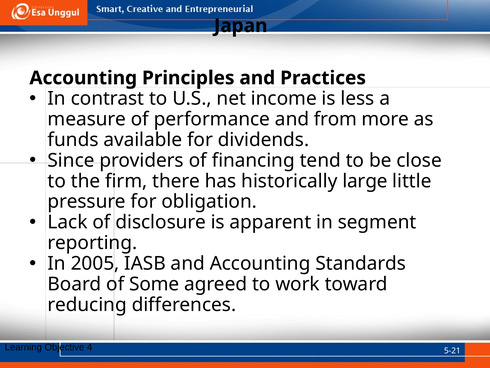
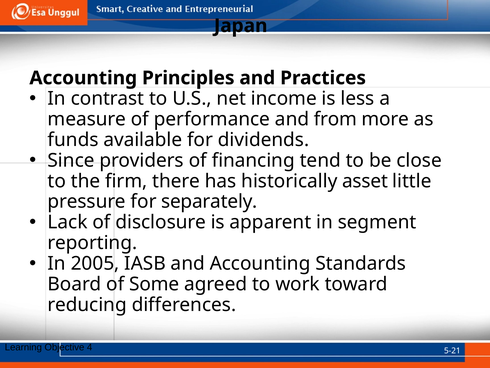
large: large -> asset
obligation: obligation -> separately
